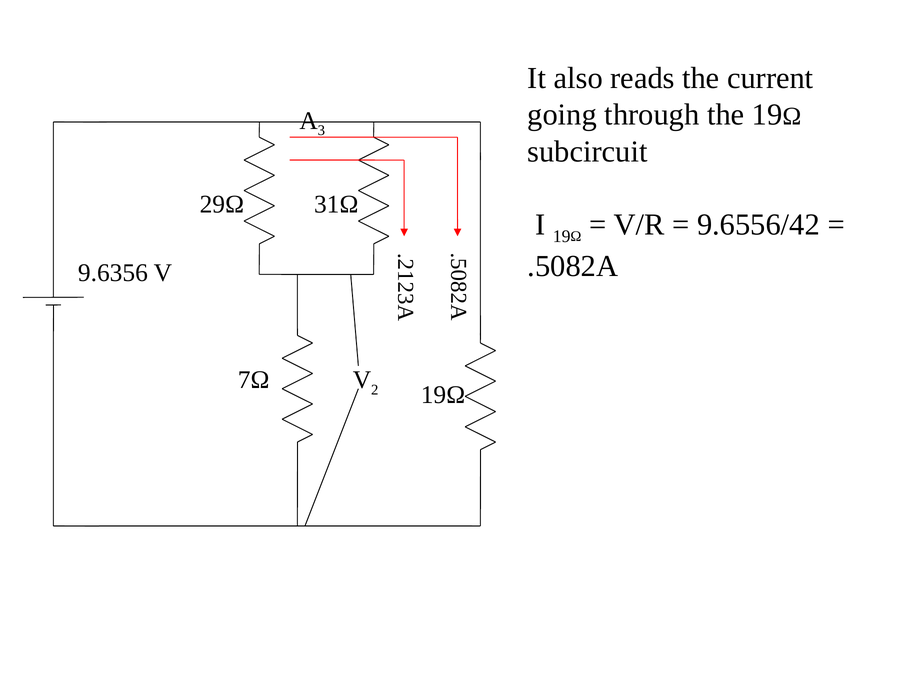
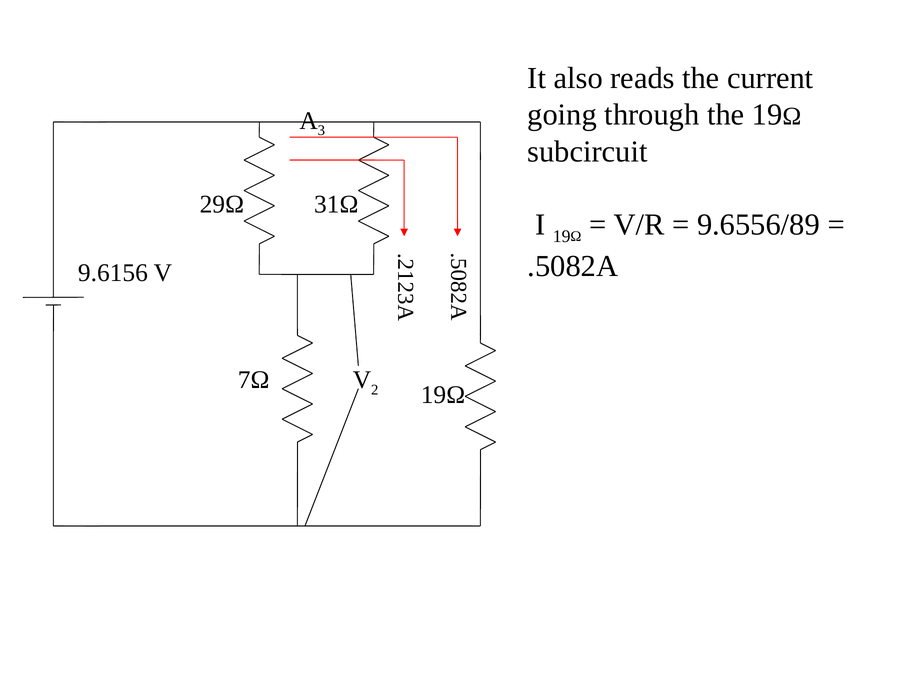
9.6556/42: 9.6556/42 -> 9.6556/89
9.6356: 9.6356 -> 9.6156
